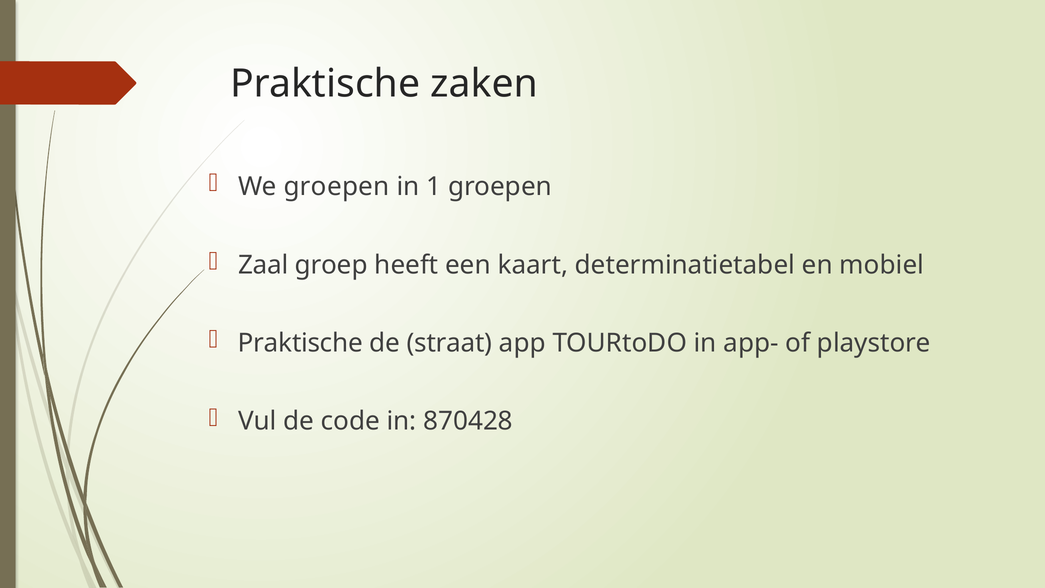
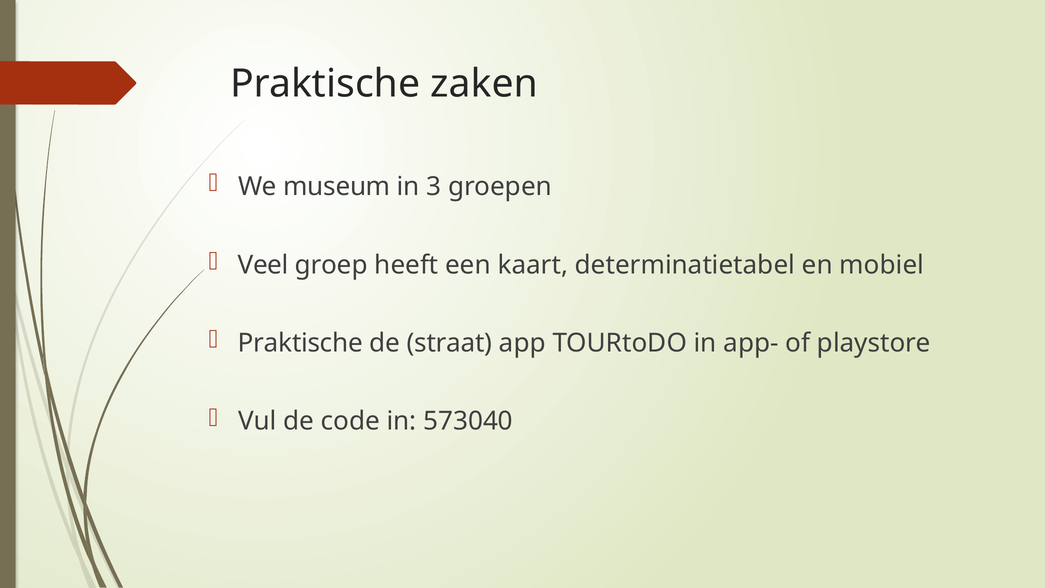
We groepen: groepen -> museum
1: 1 -> 3
Zaal: Zaal -> Veel
870428: 870428 -> 573040
